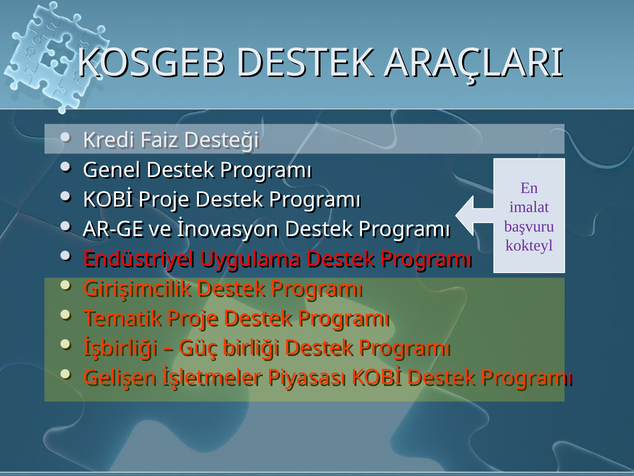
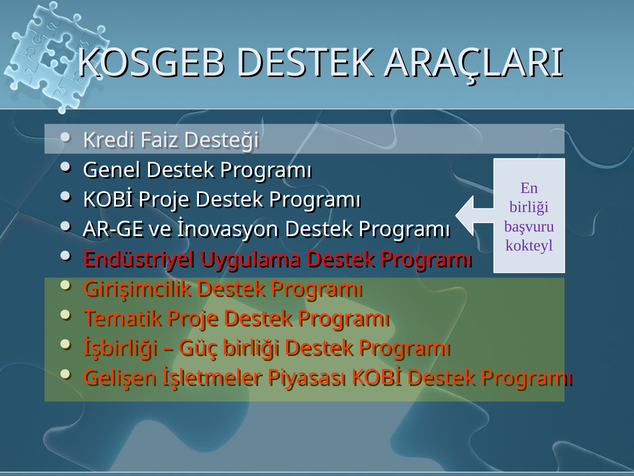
imalat at (529, 207): imalat -> birliği
